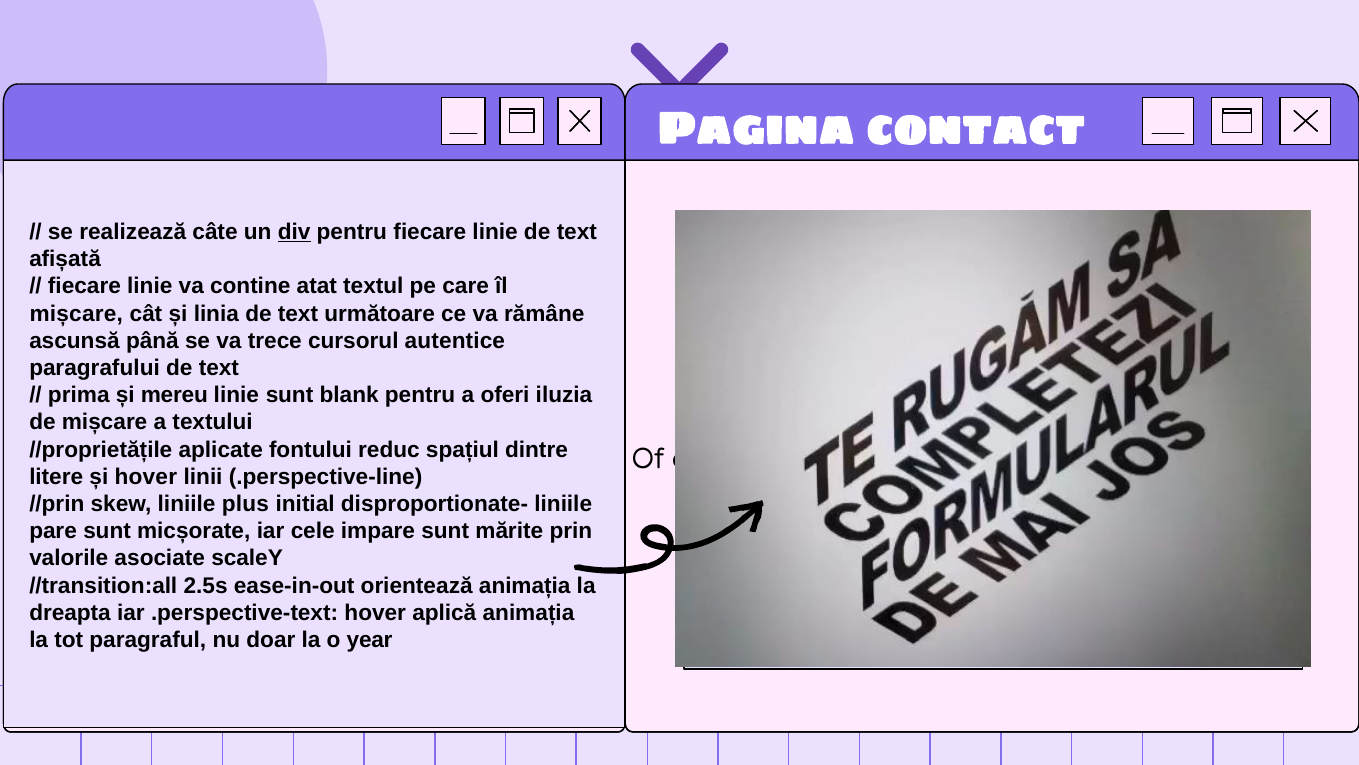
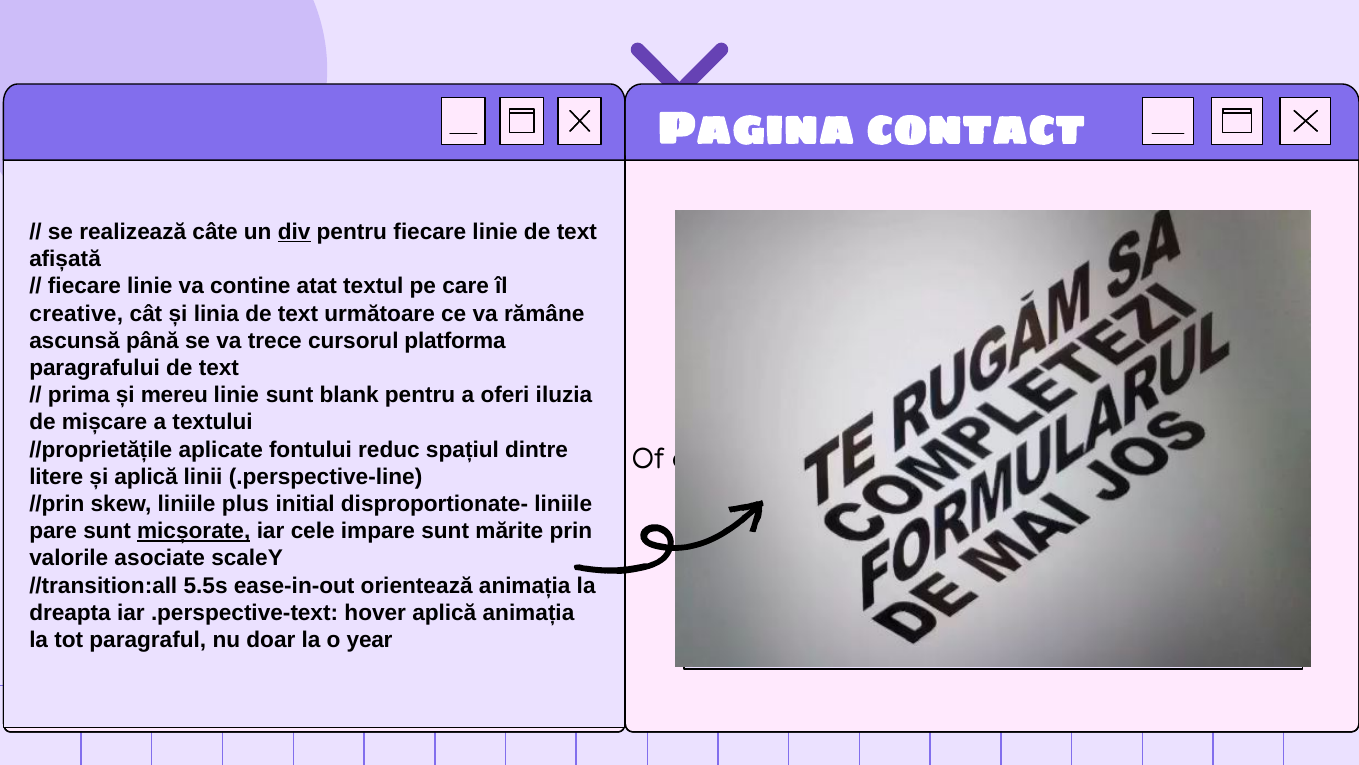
mișcare at (76, 313): mișcare -> creative
autentice: autentice -> platforma
și hover: hover -> aplică
micșorate underline: none -> present
2.5s: 2.5s -> 5.5s
